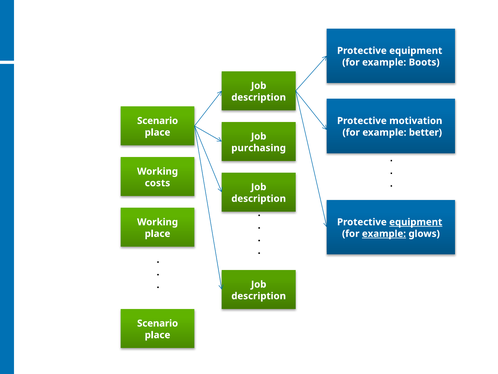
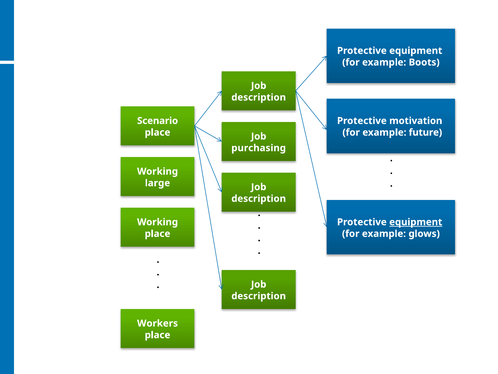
better: better -> future
costs: costs -> large
example at (384, 233) underline: present -> none
Scenario at (158, 323): Scenario -> Workers
